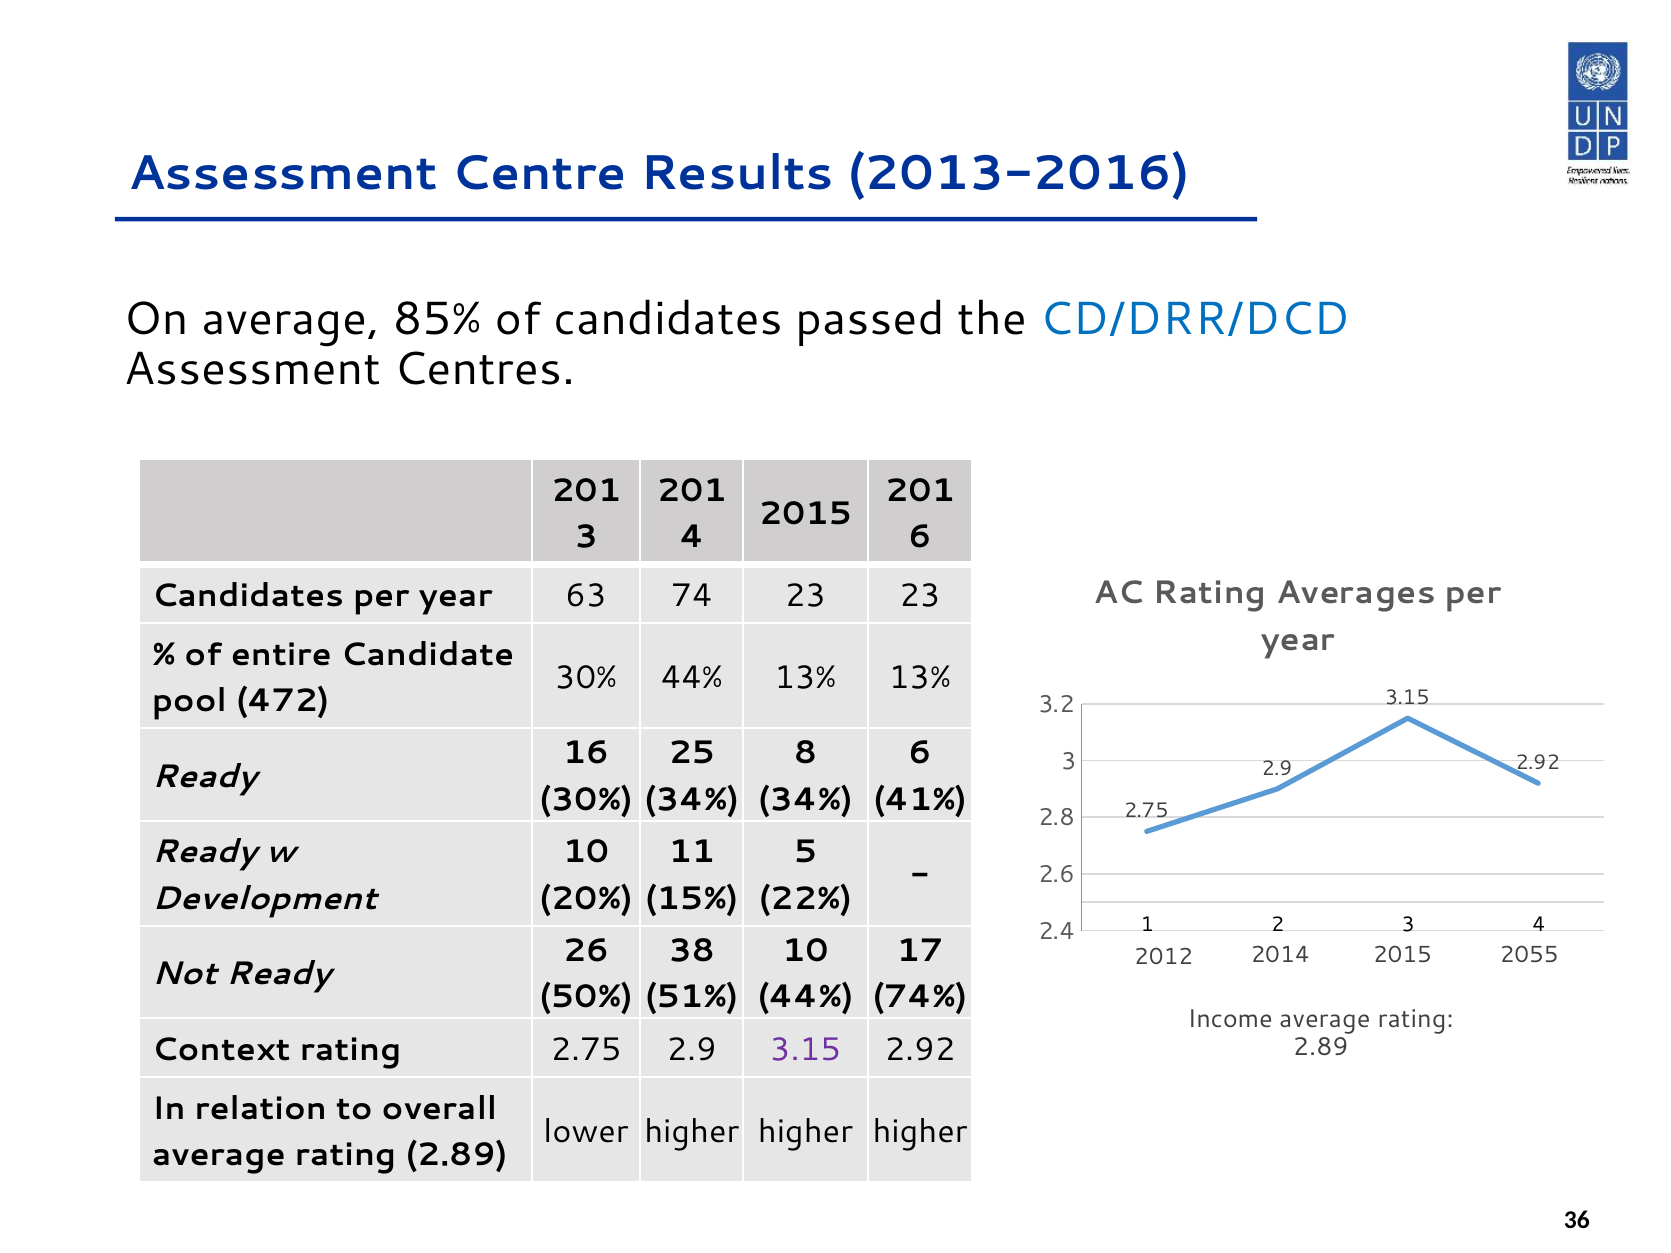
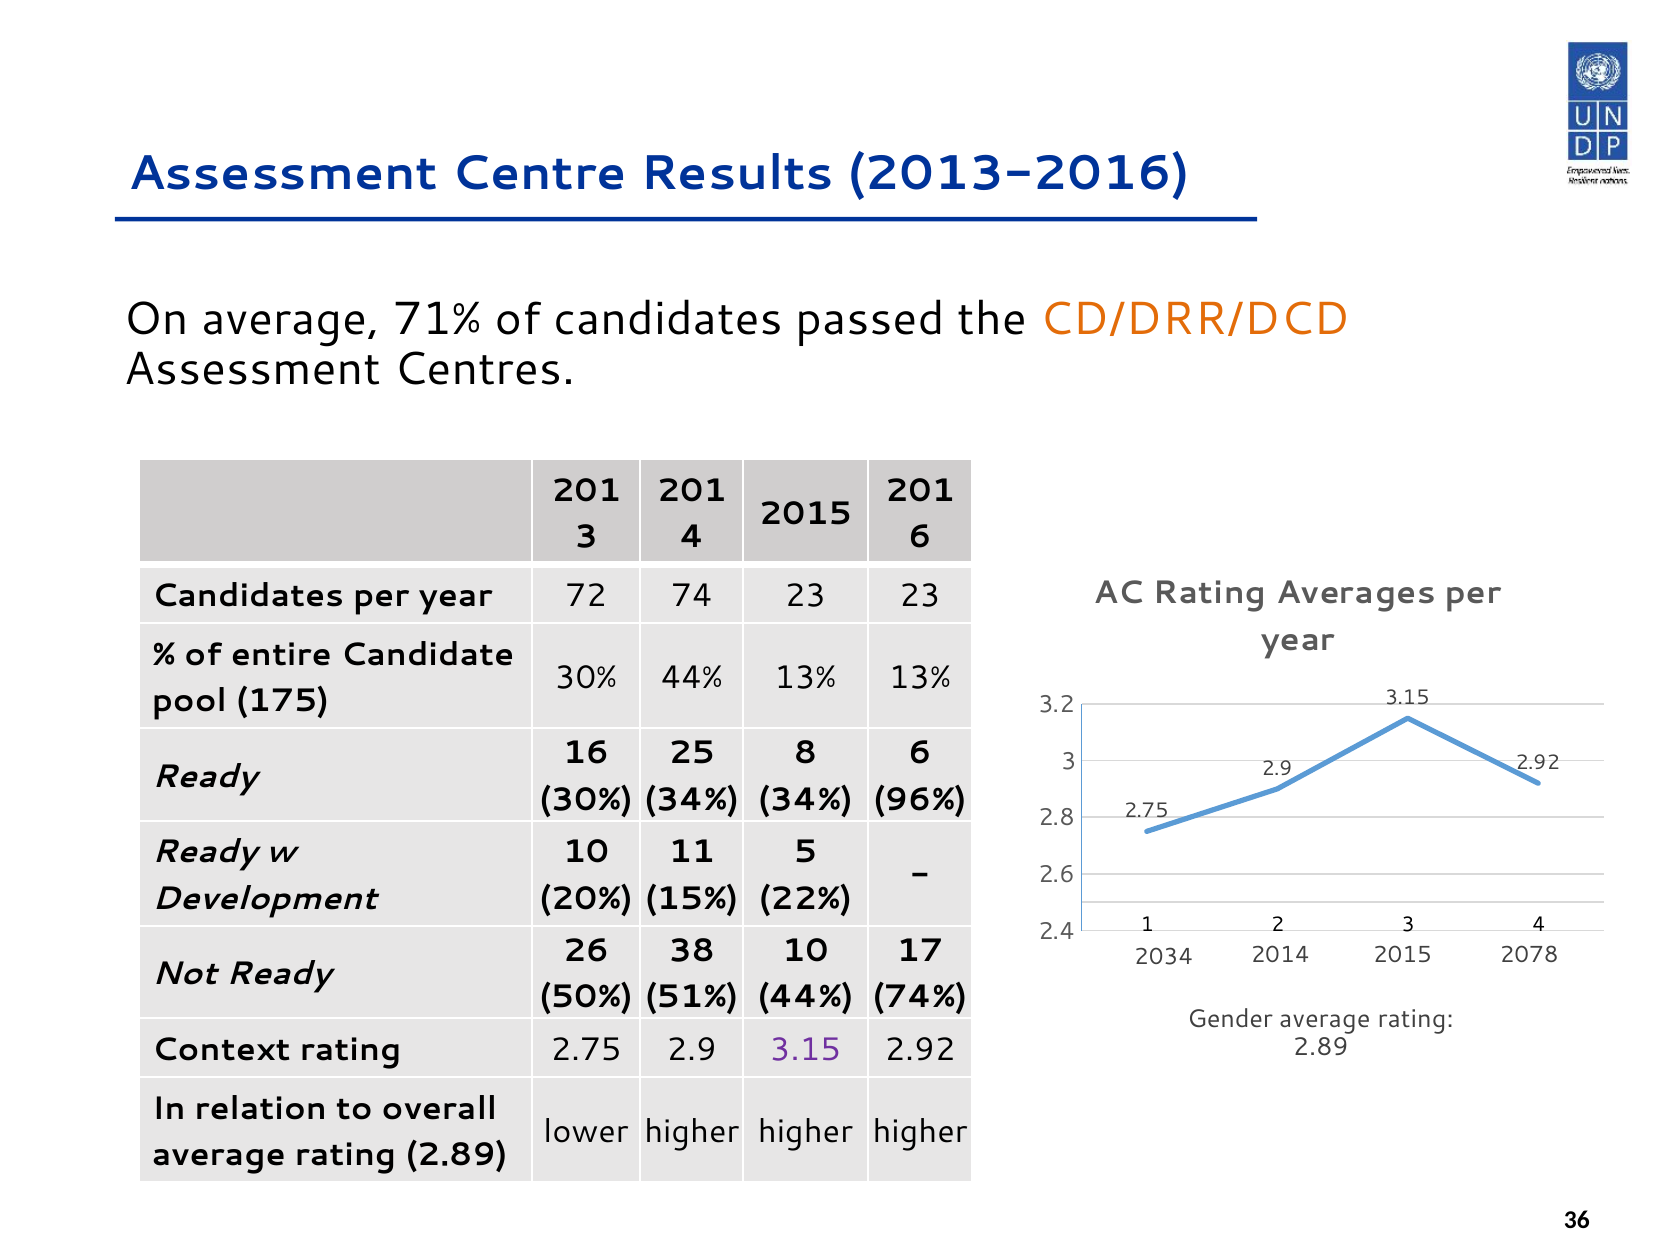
85%: 85% -> 71%
CD/DRR/DCD colour: blue -> orange
63: 63 -> 72
472: 472 -> 175
41%: 41% -> 96%
2012: 2012 -> 2034
2055: 2055 -> 2078
Income: Income -> Gender
